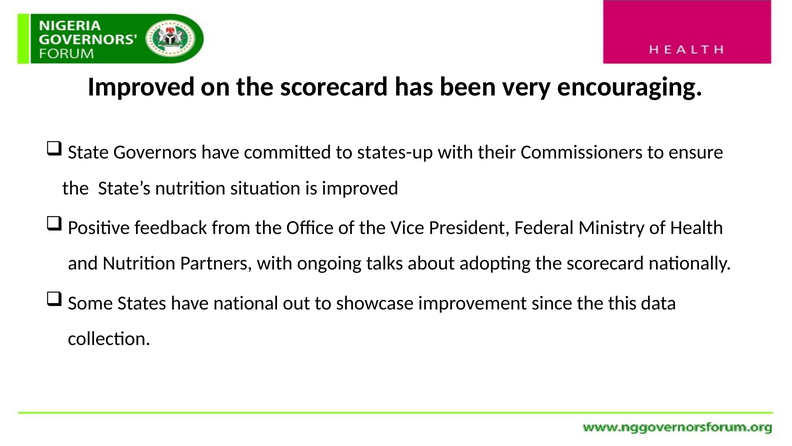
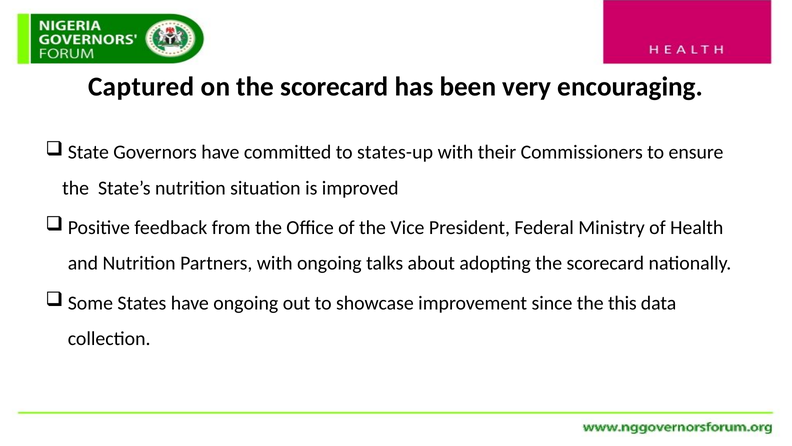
Improved at (142, 87): Improved -> Captured
have national: national -> ongoing
